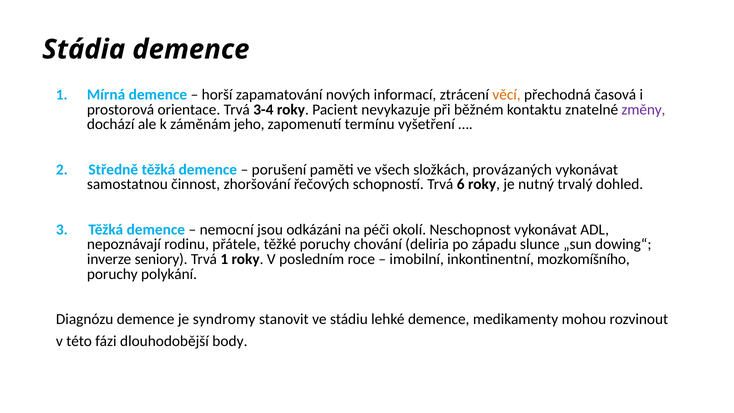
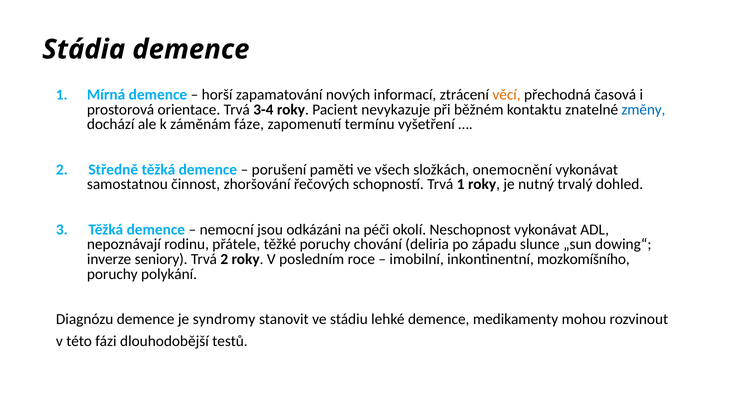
změny colour: purple -> blue
jeho: jeho -> fáze
provázaných: provázaných -> onemocnění
Trvá 6: 6 -> 1
Trvá 1: 1 -> 2
body: body -> testů
